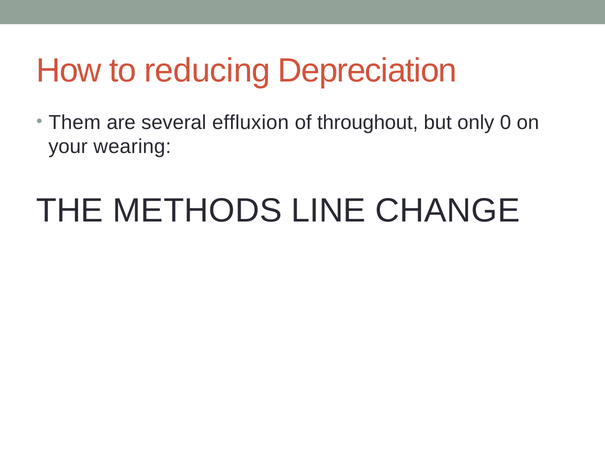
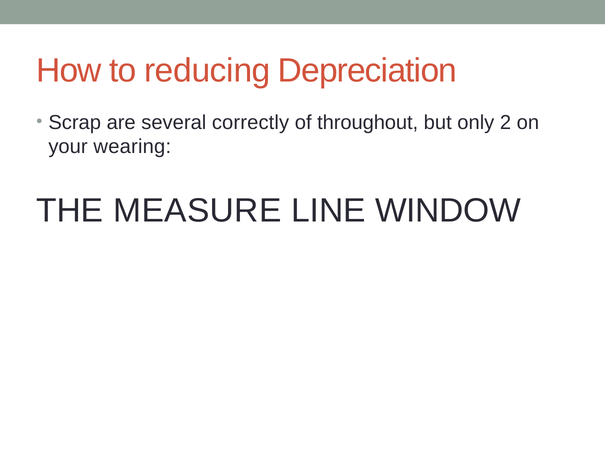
Them: Them -> Scrap
effluxion: effluxion -> correctly
0: 0 -> 2
METHODS: METHODS -> MEASURE
CHANGE: CHANGE -> WINDOW
